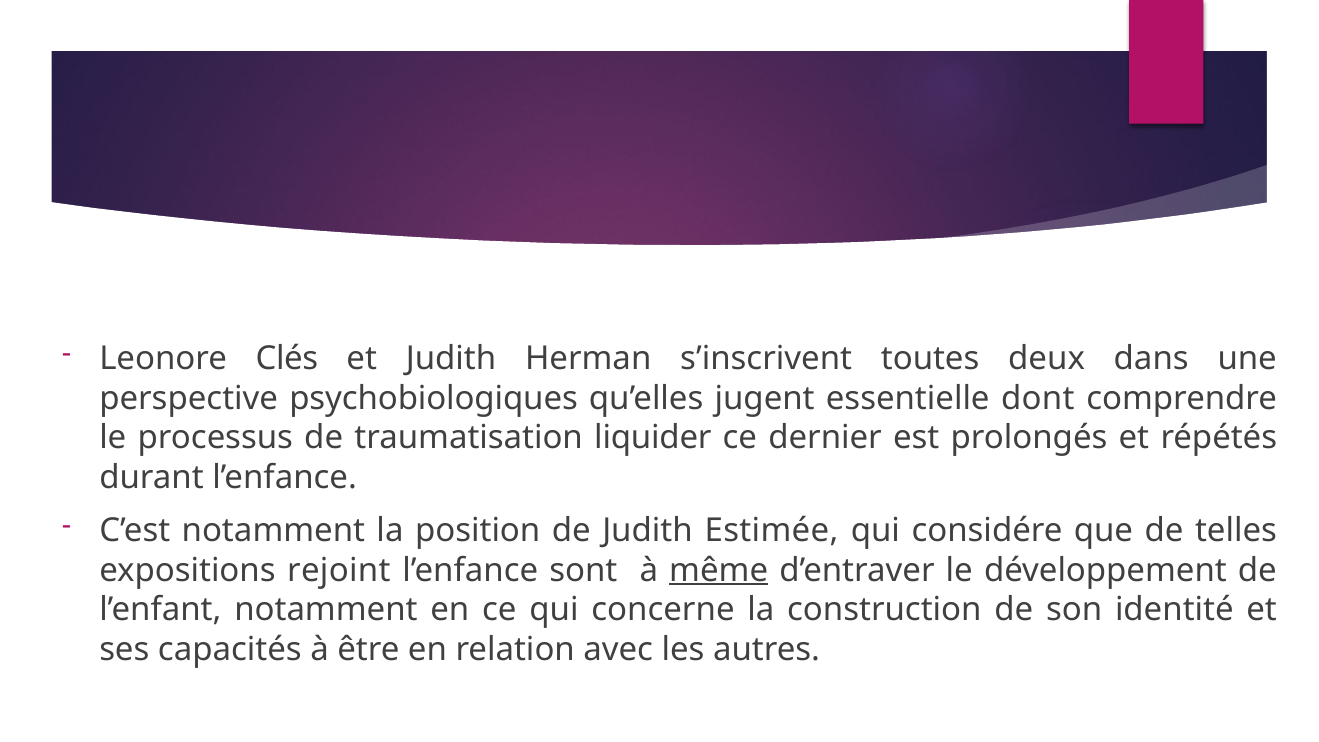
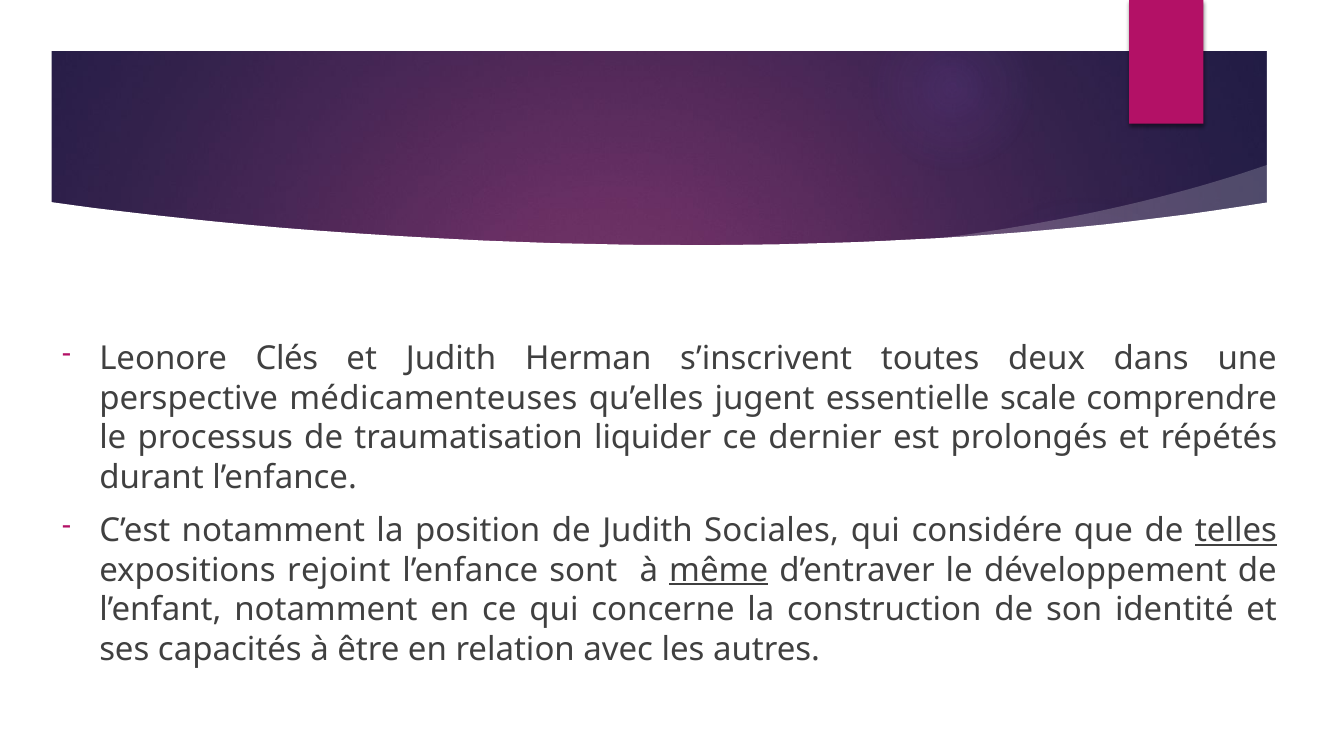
psychobiologiques: psychobiologiques -> médicamenteuses
dont: dont -> scale
Estimée: Estimée -> Sociales
telles underline: none -> present
